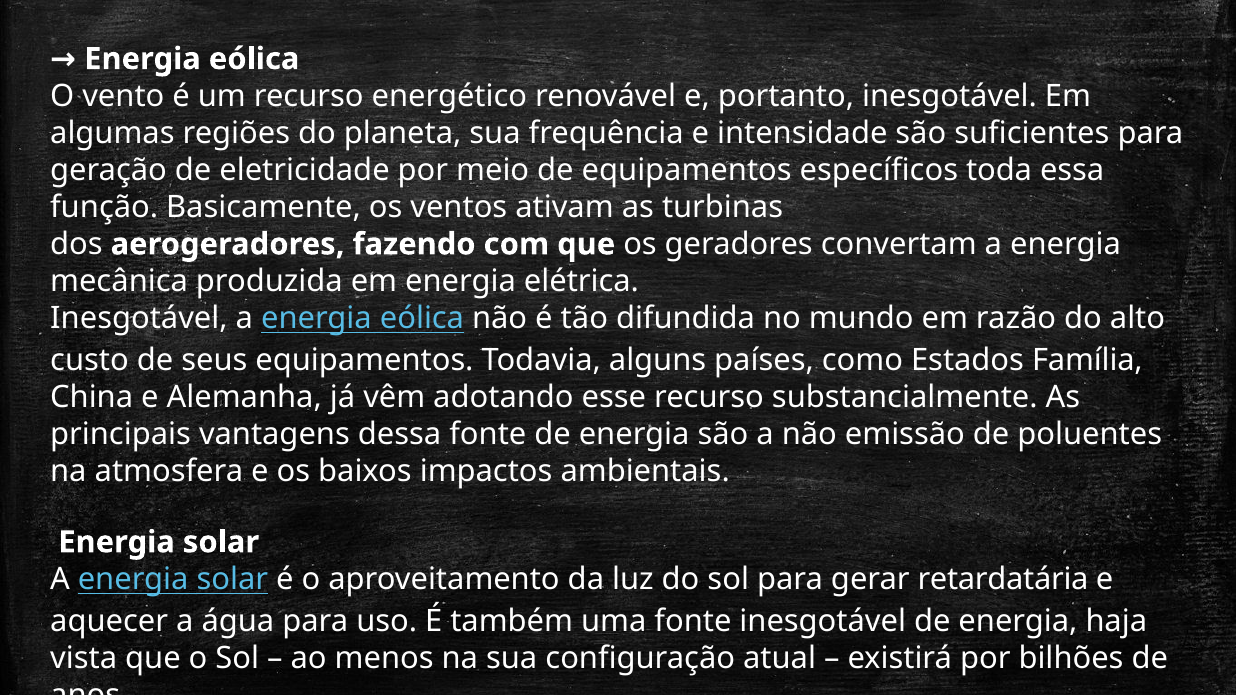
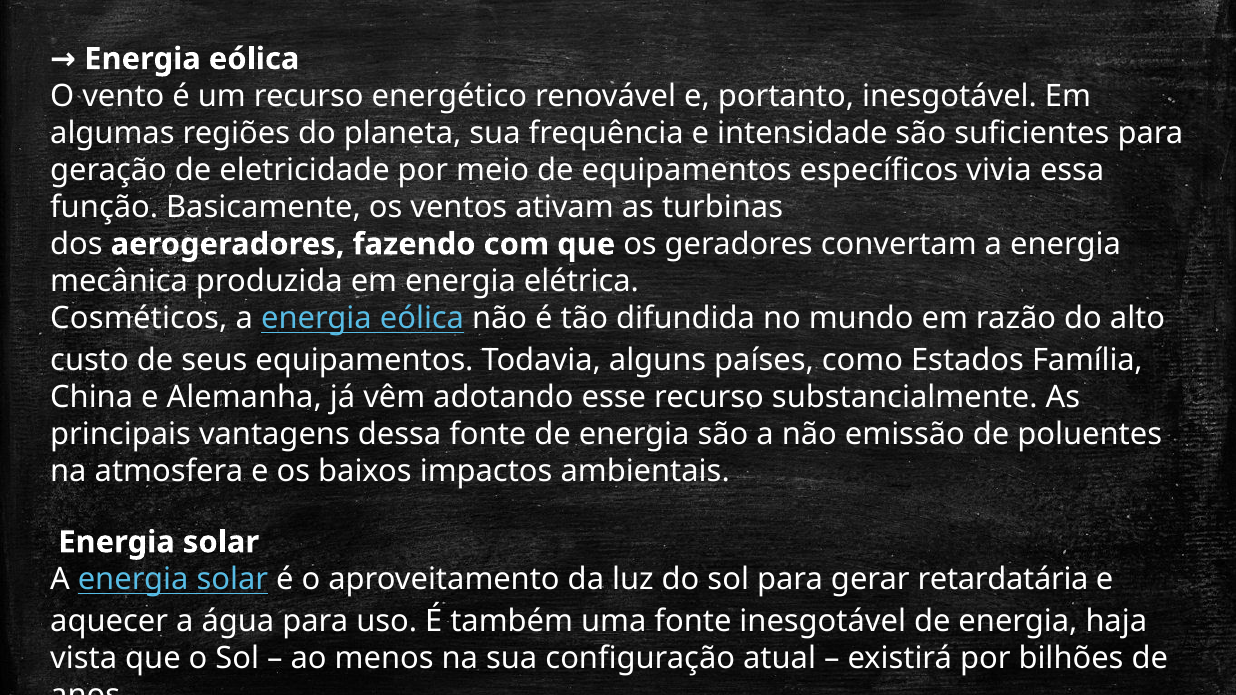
toda: toda -> vivia
Inesgotável at (139, 319): Inesgotável -> Cosméticos
